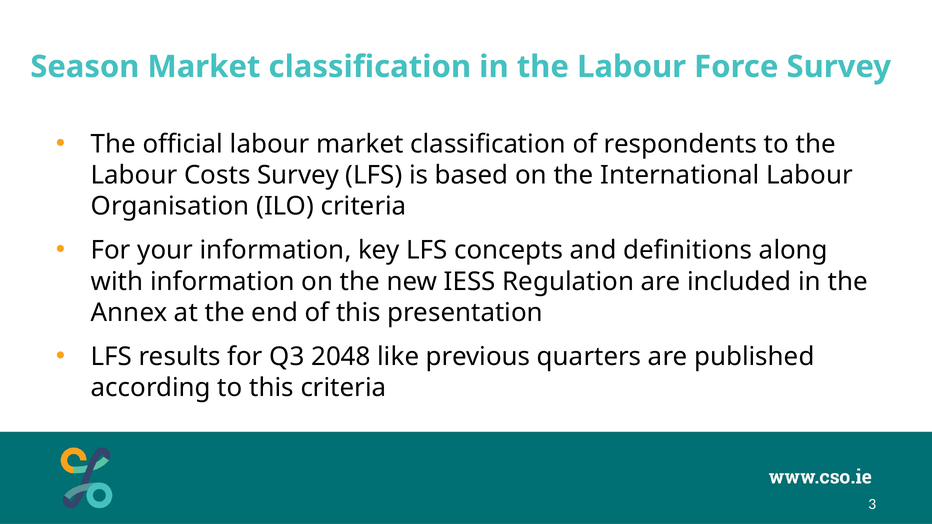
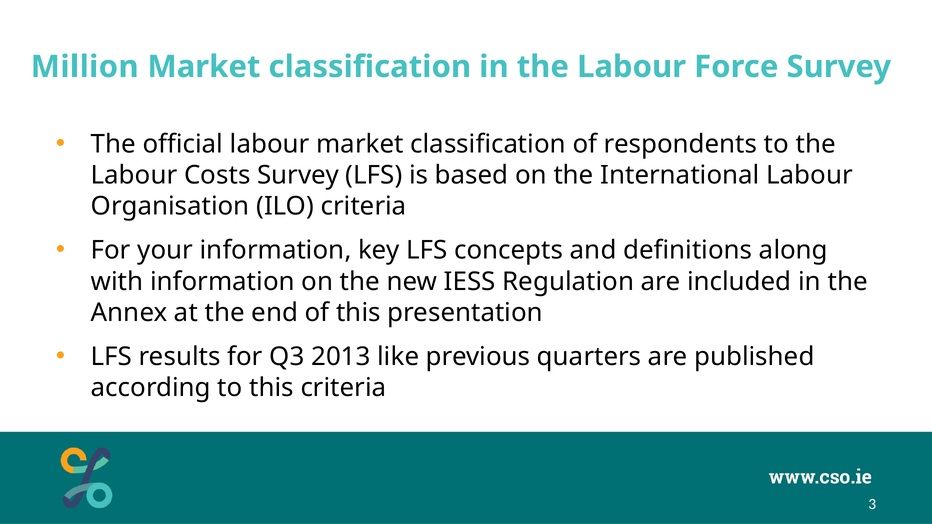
Season: Season -> Million
2048: 2048 -> 2013
